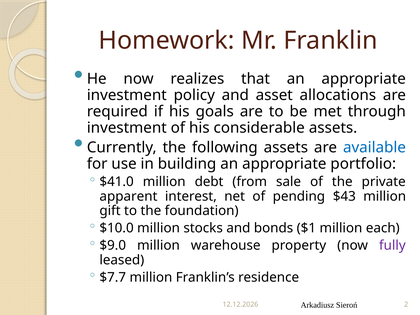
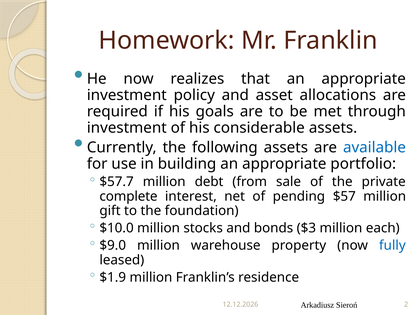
$41.0: $41.0 -> $57.7
apparent: apparent -> complete
$43: $43 -> $57
$1: $1 -> $3
fully colour: purple -> blue
$7.7: $7.7 -> $1.9
